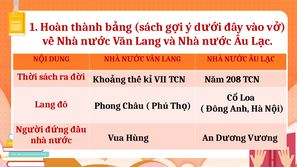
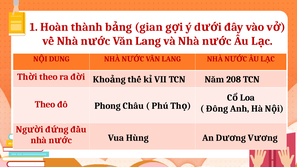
sách at (149, 27): sách -> gian
sách at (49, 77): sách -> theo
Lang at (45, 105): Lang -> Theo
